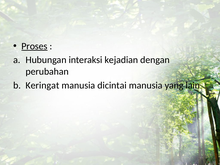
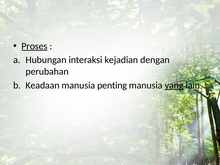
Keringat: Keringat -> Keadaan
dicintai: dicintai -> penting
yang underline: none -> present
